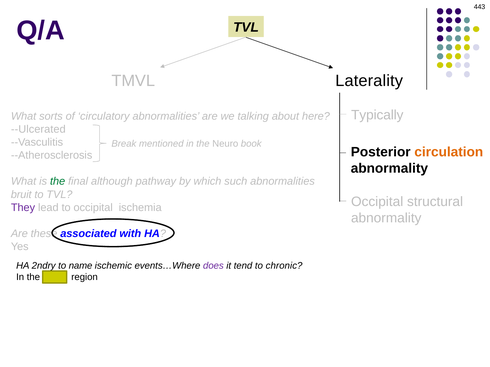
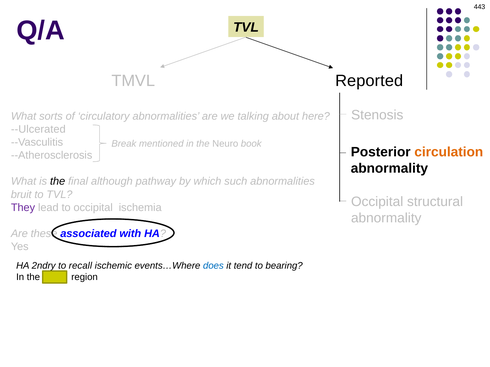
Laterality: Laterality -> Reported
Typically: Typically -> Stenosis
the at (58, 182) colour: green -> black
name: name -> recall
does colour: purple -> blue
chronic: chronic -> bearing
